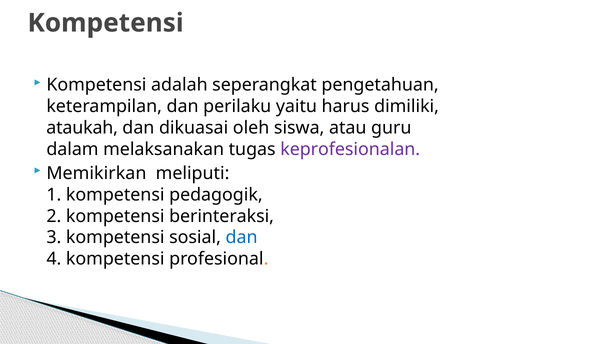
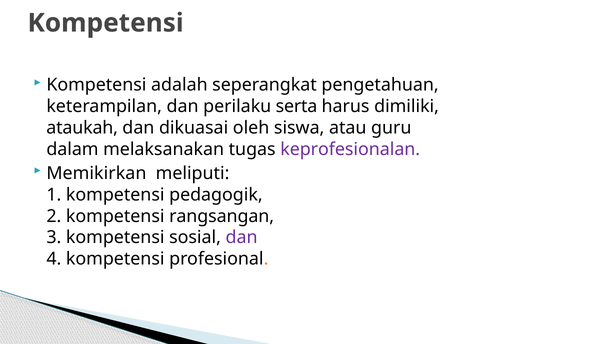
yaitu: yaitu -> serta
berinteraksi: berinteraksi -> rangsangan
dan at (242, 238) colour: blue -> purple
